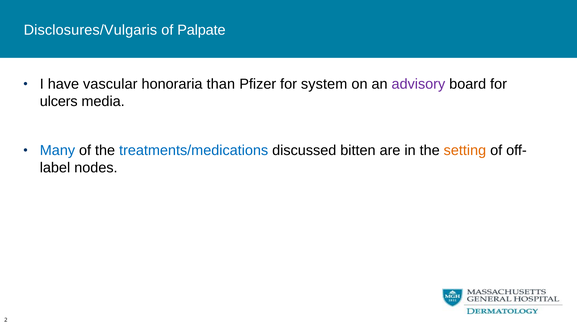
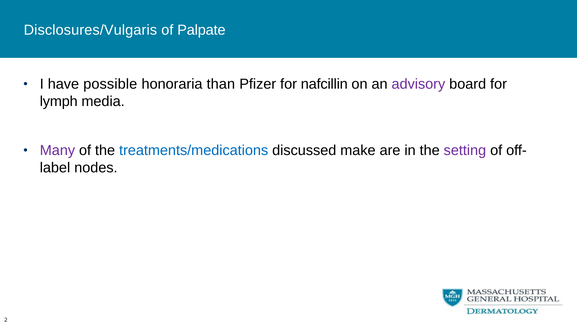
vascular: vascular -> possible
system: system -> nafcillin
ulcers: ulcers -> lymph
Many colour: blue -> purple
bitten: bitten -> make
setting colour: orange -> purple
